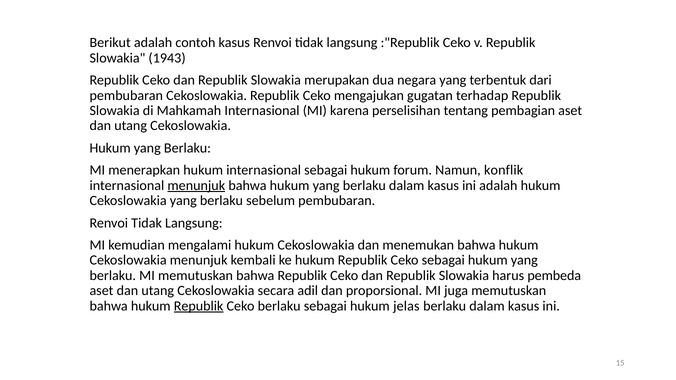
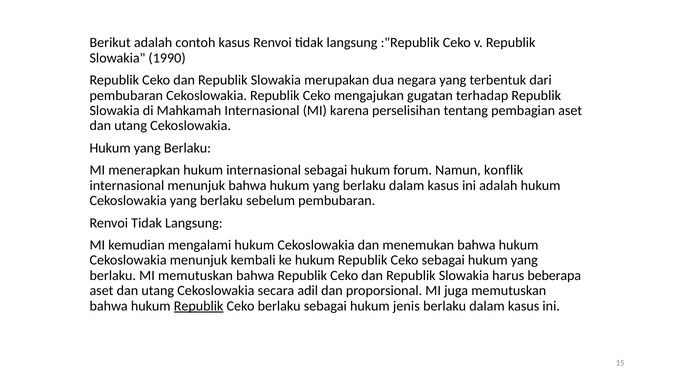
1943: 1943 -> 1990
menunjuk at (196, 186) underline: present -> none
pembeda: pembeda -> beberapa
jelas: jelas -> jenis
